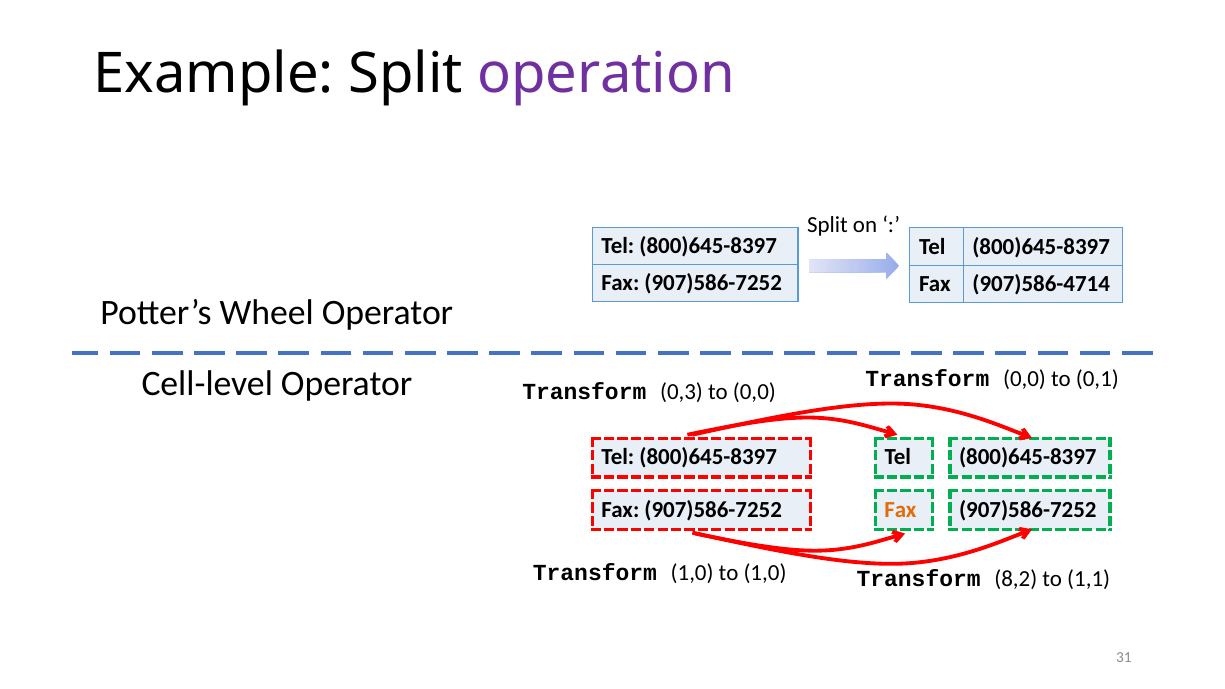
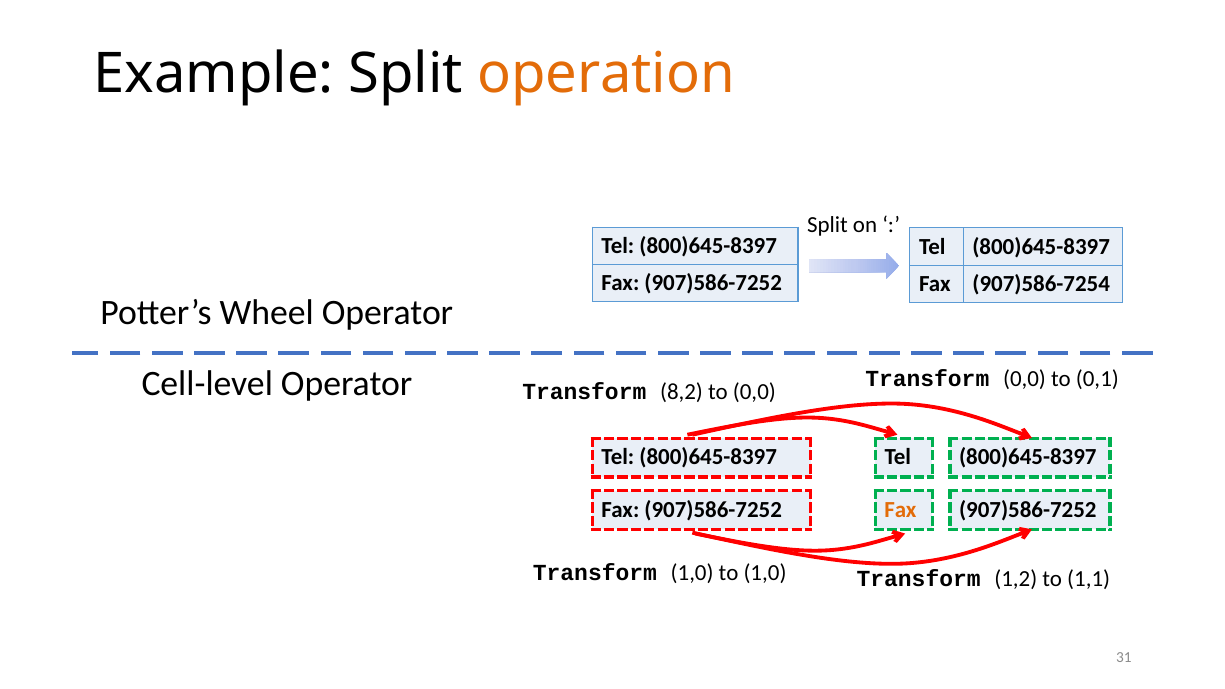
operation colour: purple -> orange
907)586-4714: 907)586-4714 -> 907)586-7254
0,3: 0,3 -> 8,2
8,2: 8,2 -> 1,2
